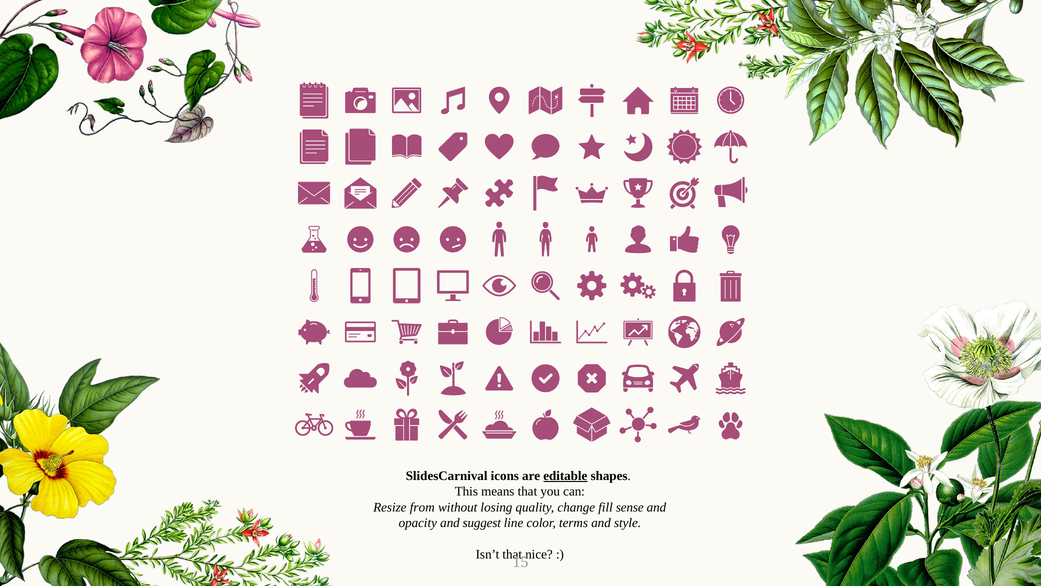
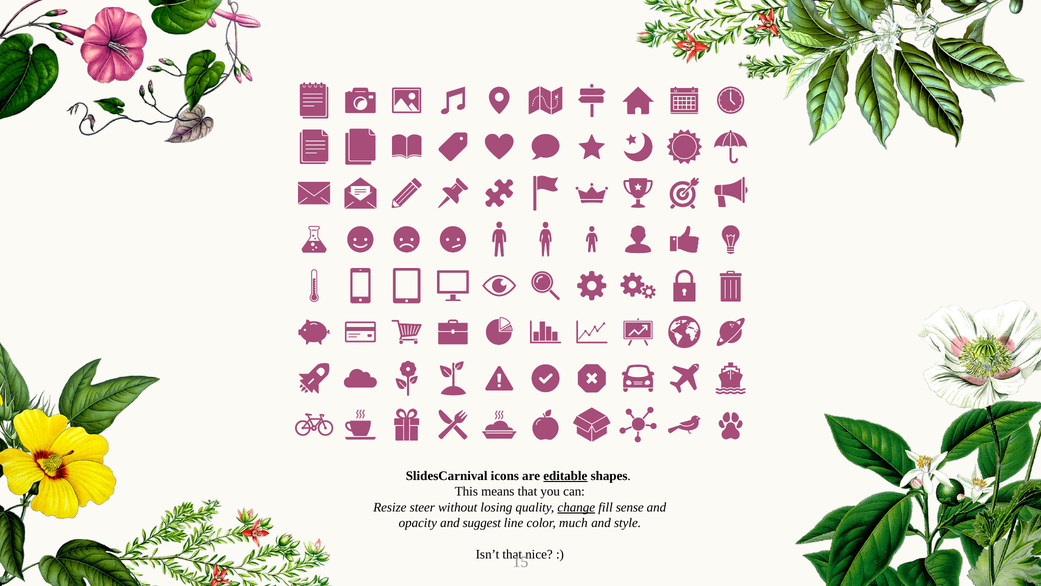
from: from -> steer
change underline: none -> present
terms: terms -> much
